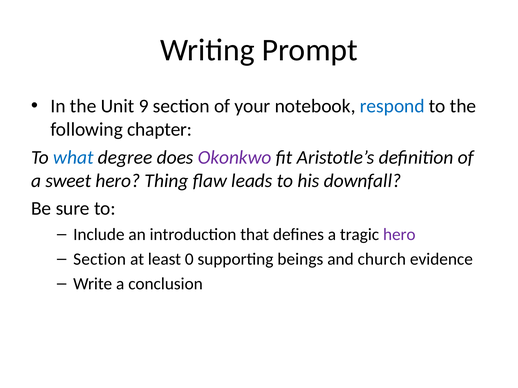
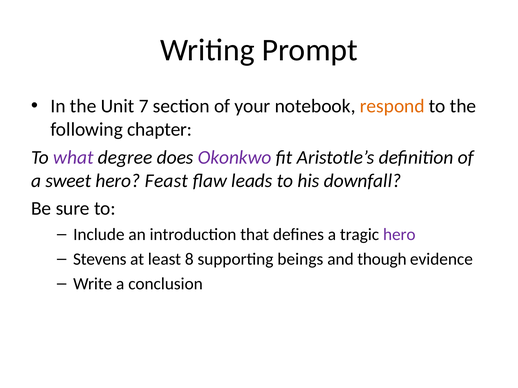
9: 9 -> 7
respond colour: blue -> orange
what colour: blue -> purple
Thing: Thing -> Feast
Section at (100, 259): Section -> Stevens
0: 0 -> 8
church: church -> though
